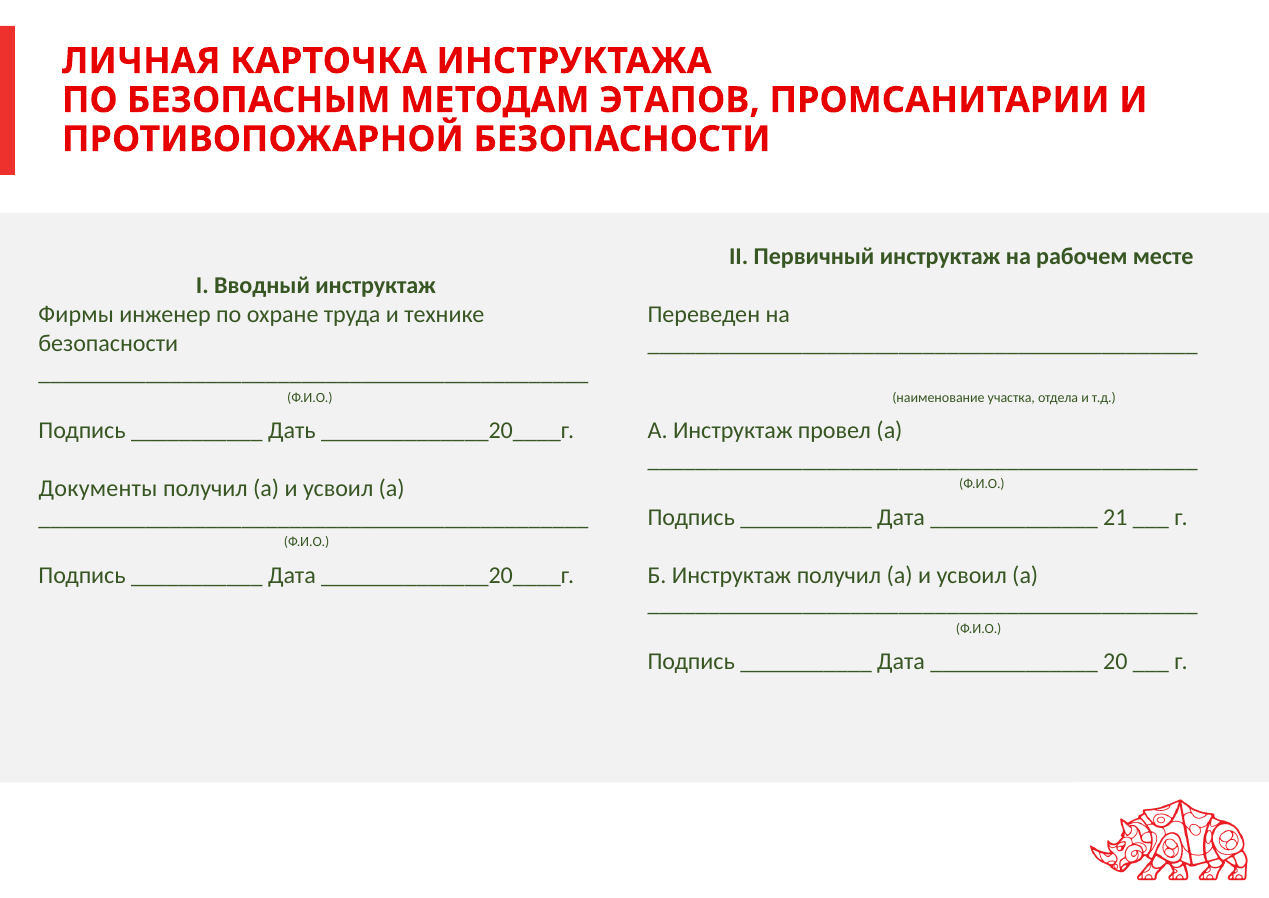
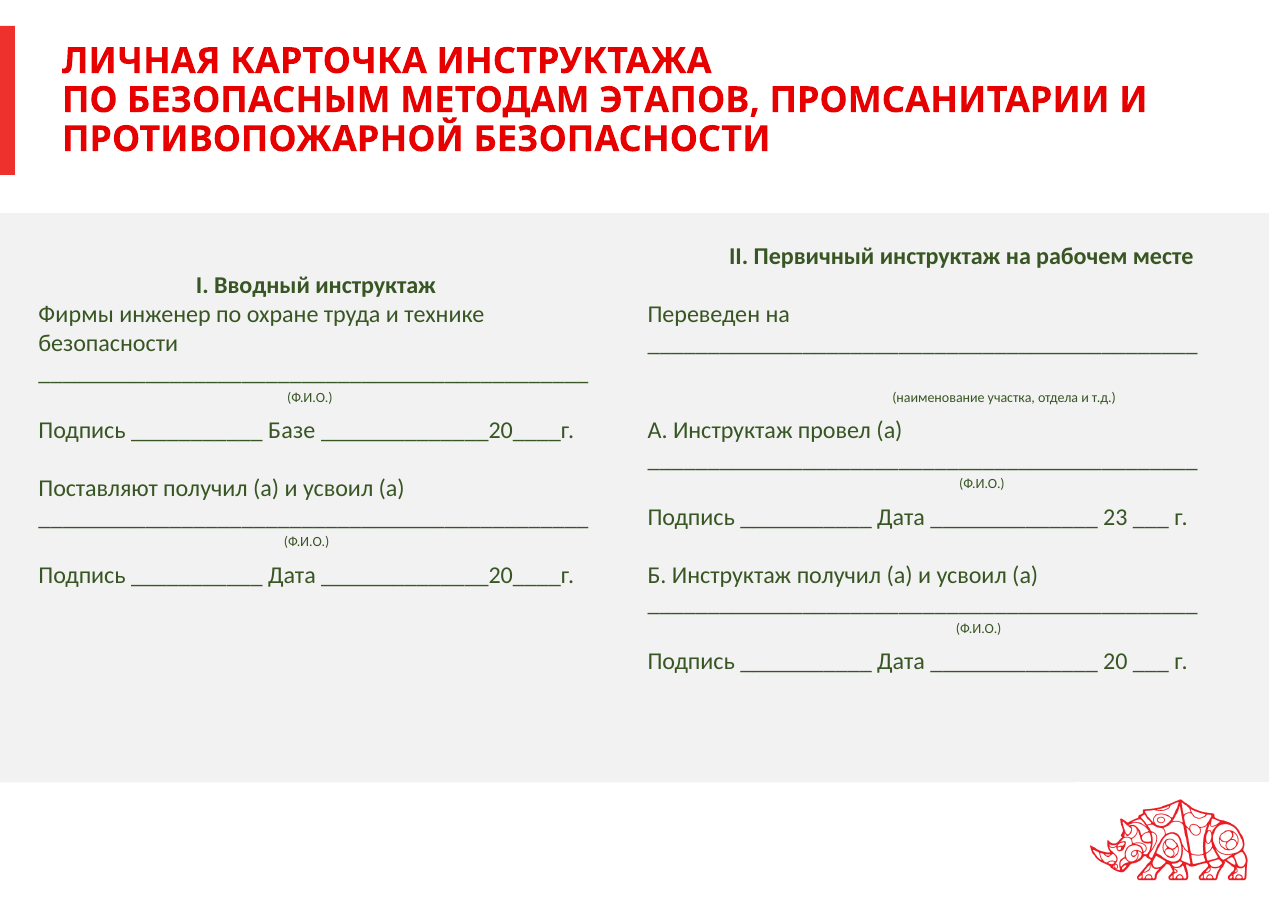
Дать: Дать -> Базе
Документы: Документы -> Поставляют
21: 21 -> 23
